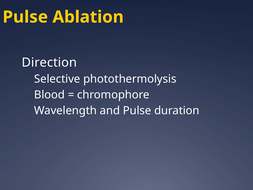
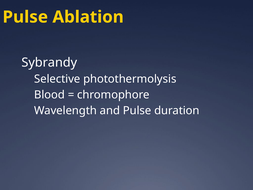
Direction: Direction -> Sybrandy
